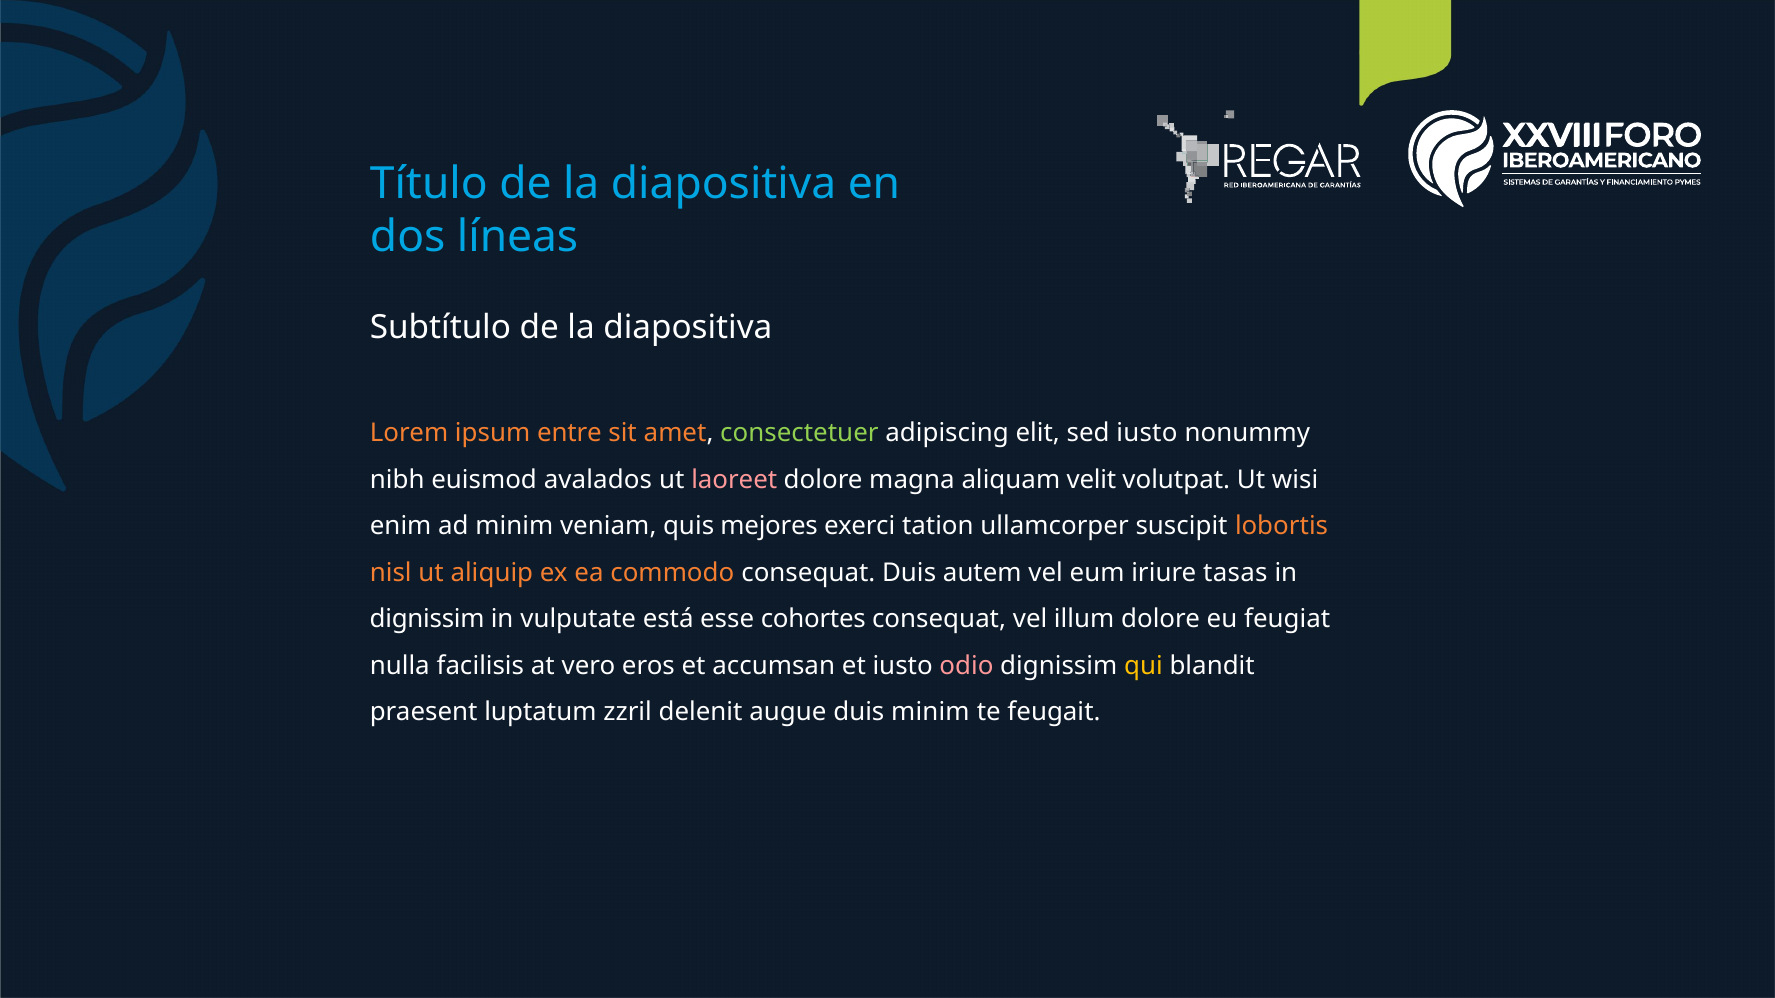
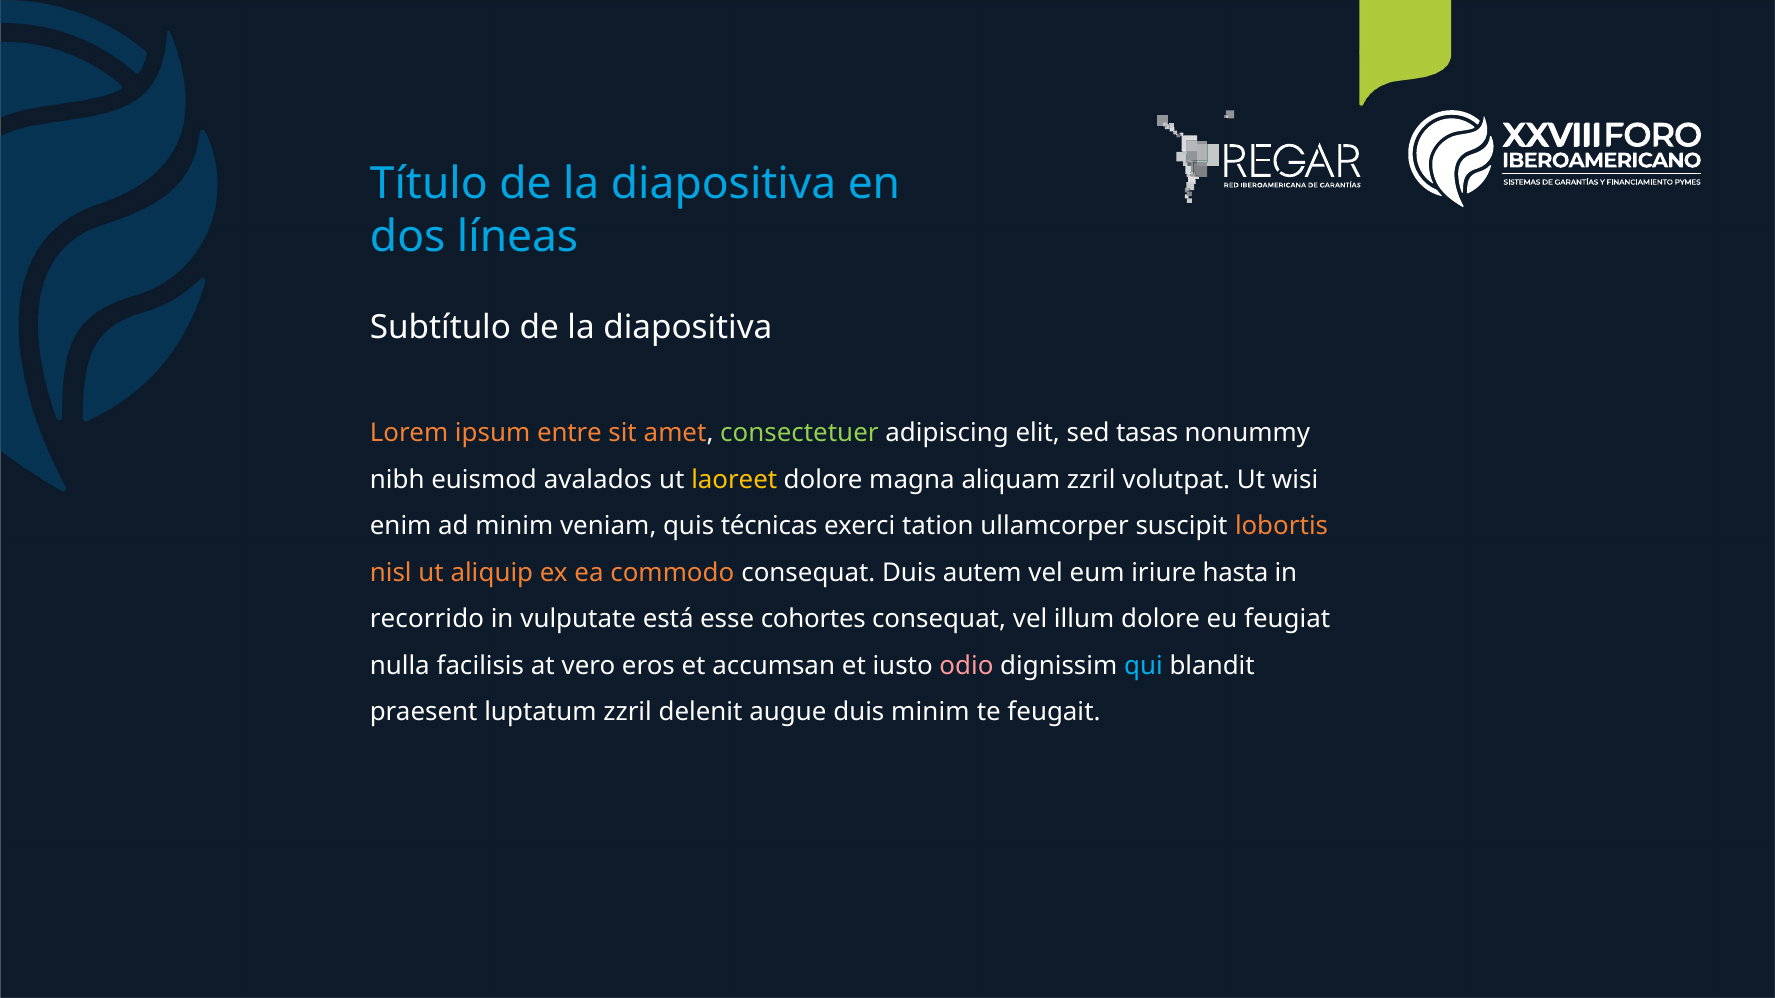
sed iusto: iusto -> tasas
laoreet colour: pink -> yellow
aliquam velit: velit -> zzril
mejores: mejores -> técnicas
tasas: tasas -> hasta
dignissim at (427, 619): dignissim -> recorrido
qui colour: yellow -> light blue
